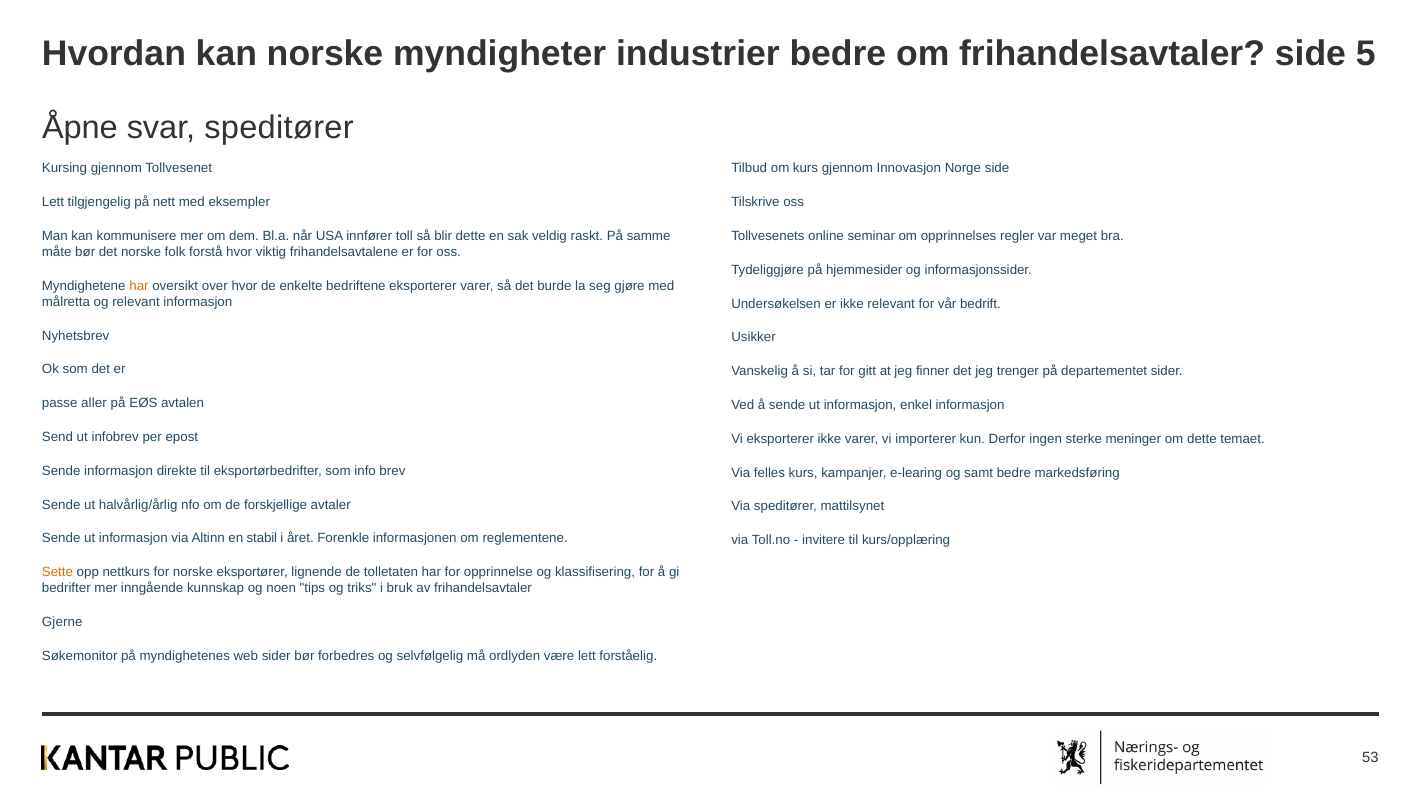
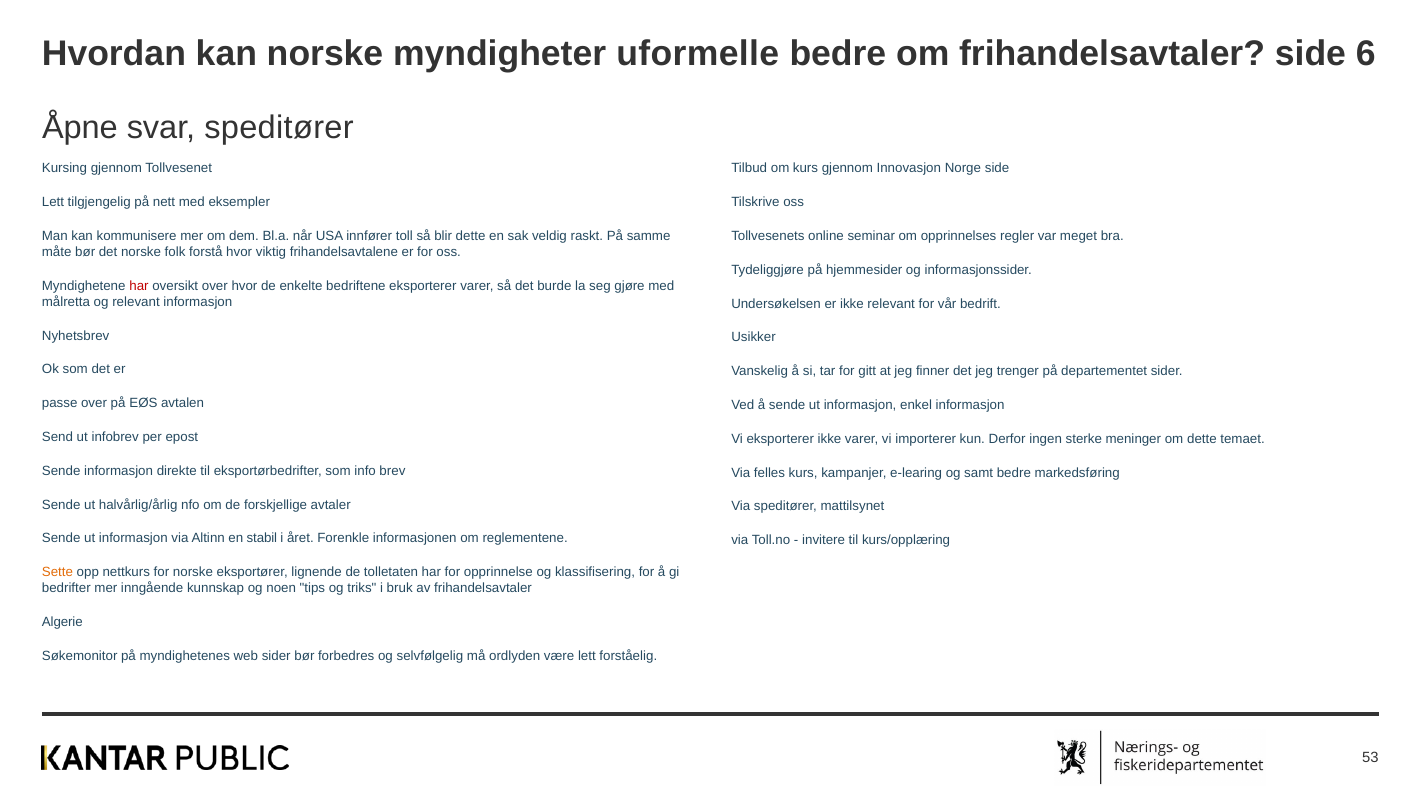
industrier: industrier -> uformelle
5: 5 -> 6
har at (139, 286) colour: orange -> red
passe aller: aller -> over
Gjerne: Gjerne -> Algerie
